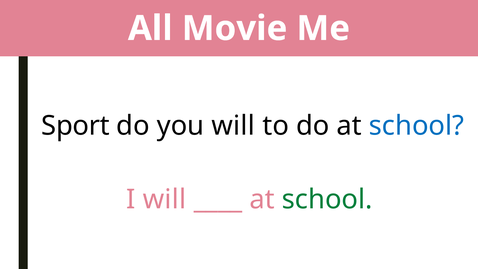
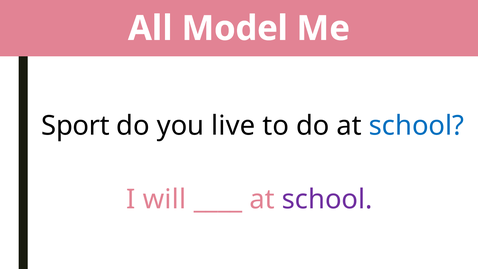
Movie: Movie -> Model
you will: will -> live
school at (327, 199) colour: green -> purple
